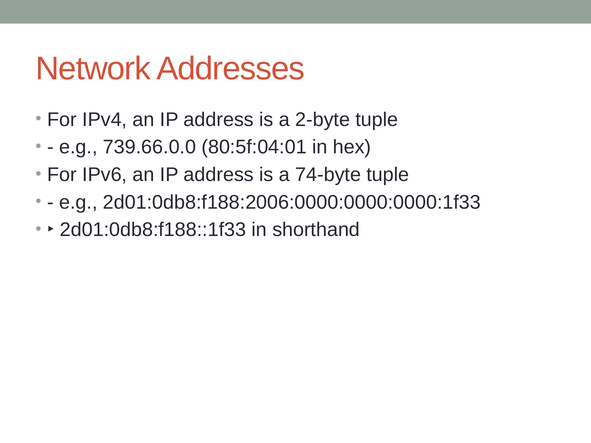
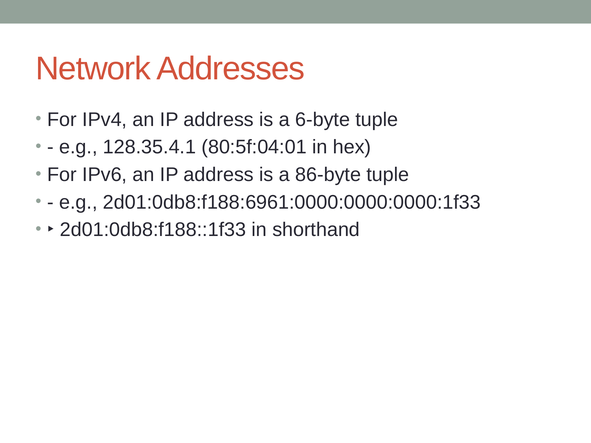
2-byte: 2-byte -> 6-byte
739.66.0.0: 739.66.0.0 -> 128.35.4.1
74-byte: 74-byte -> 86-byte
2d01:0db8:f188:2006:0000:0000:0000:1f33: 2d01:0db8:f188:2006:0000:0000:0000:1f33 -> 2d01:0db8:f188:6961:0000:0000:0000:1f33
